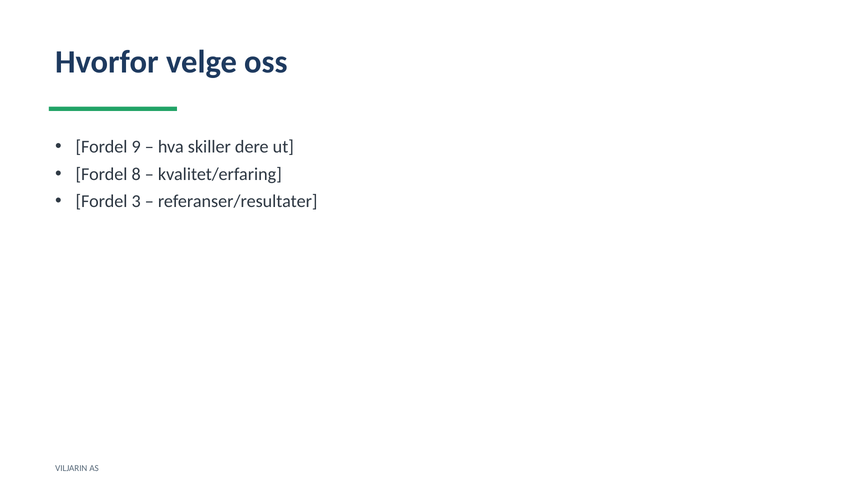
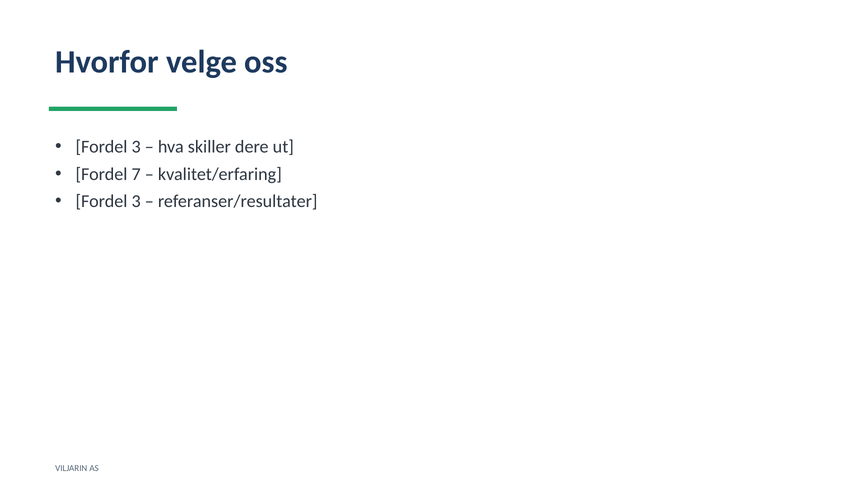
9 at (136, 147): 9 -> 3
8: 8 -> 7
